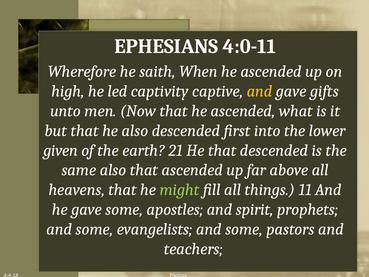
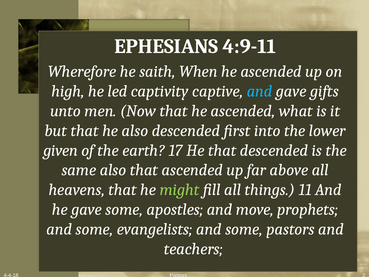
4:0-11: 4:0-11 -> 4:9-11
and at (260, 91) colour: yellow -> light blue
21: 21 -> 17
spirit: spirit -> move
